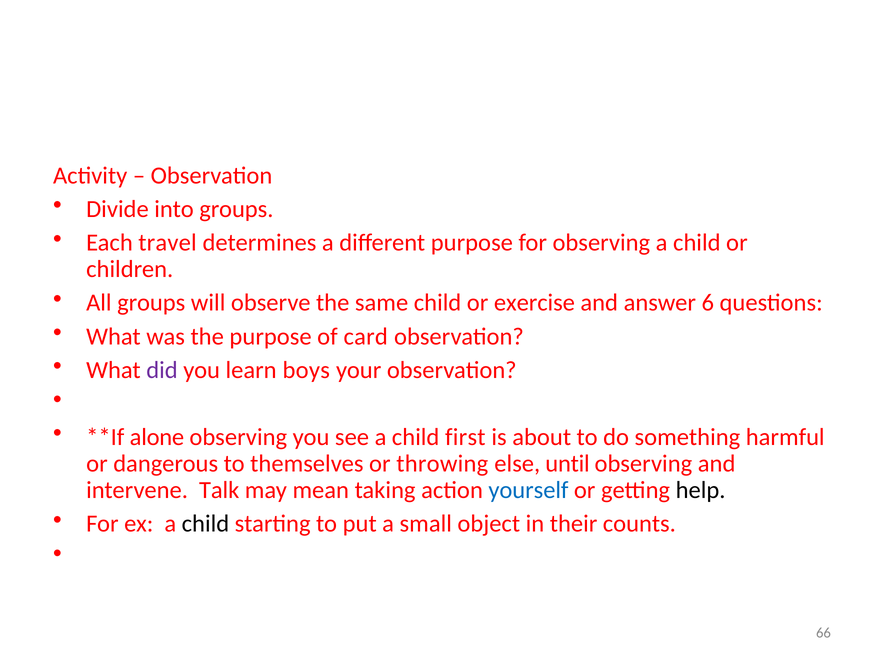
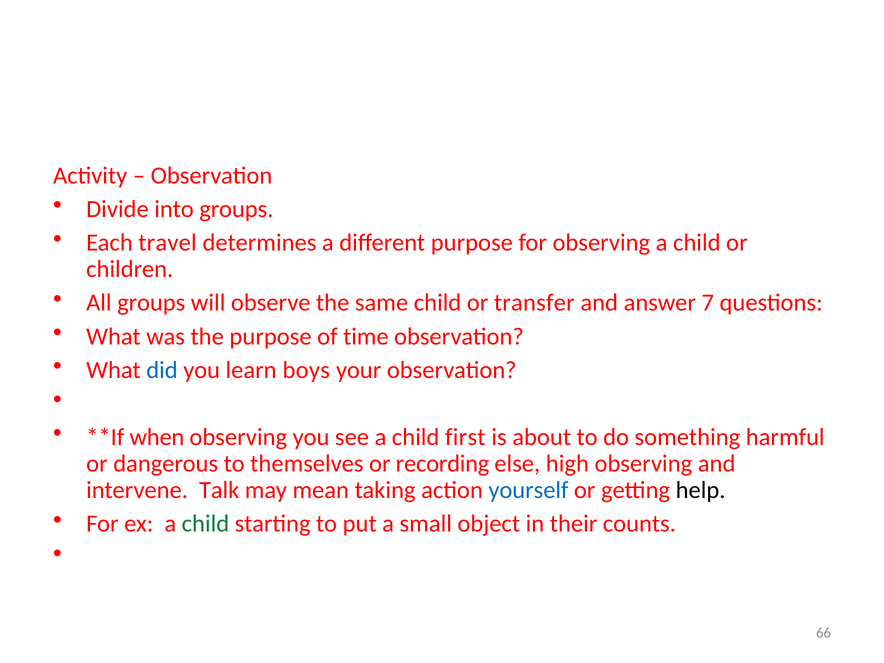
exercise: exercise -> transfer
6: 6 -> 7
card: card -> time
did colour: purple -> blue
alone: alone -> when
throwing: throwing -> recording
until: until -> high
child at (205, 524) colour: black -> green
